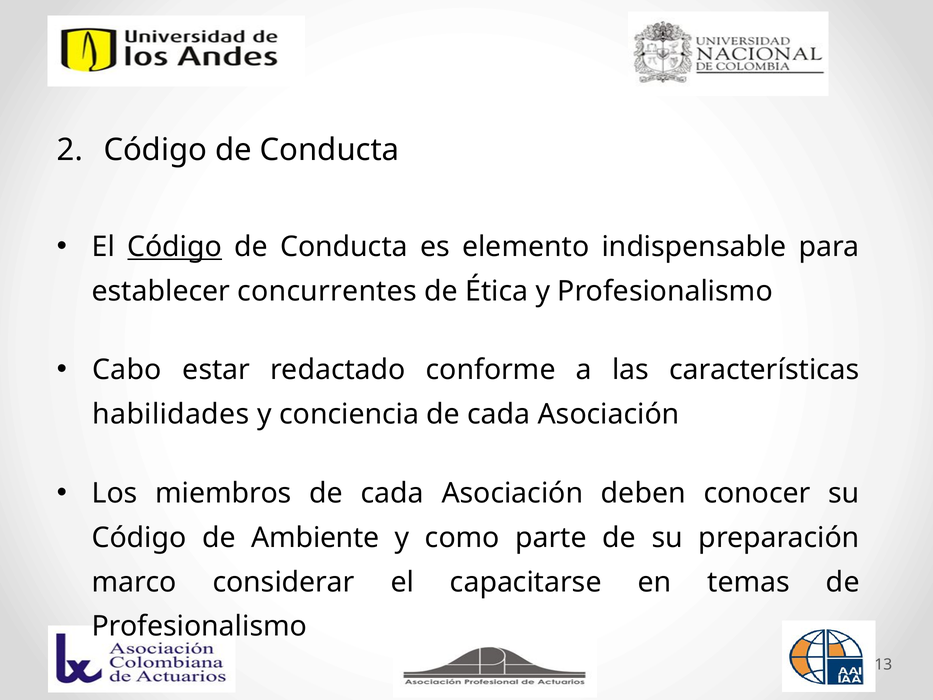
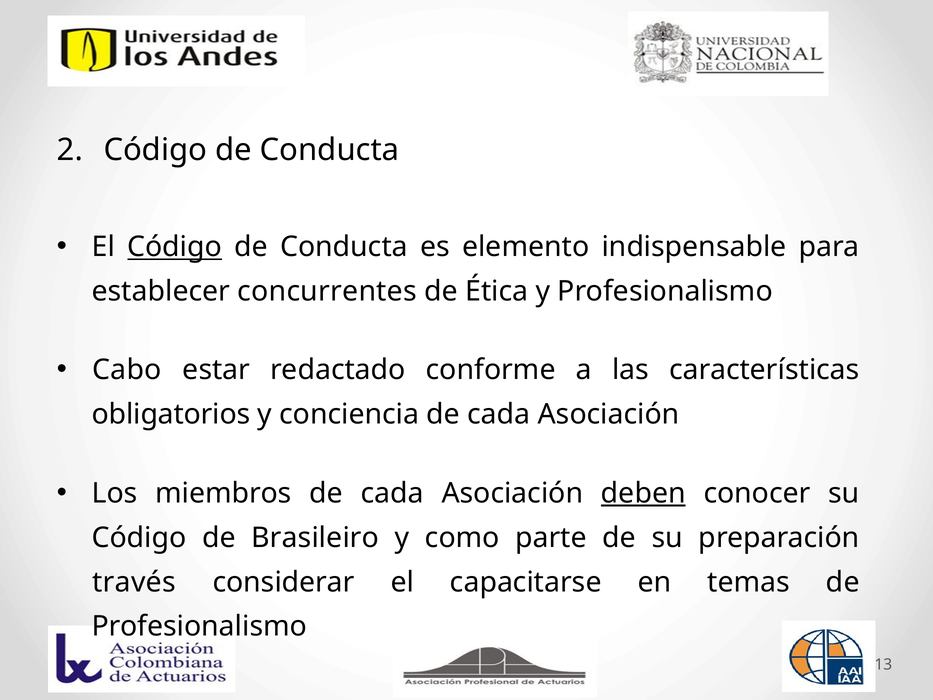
habilidades: habilidades -> obligatorios
deben underline: none -> present
Ambiente: Ambiente -> Brasileiro
marco: marco -> través
